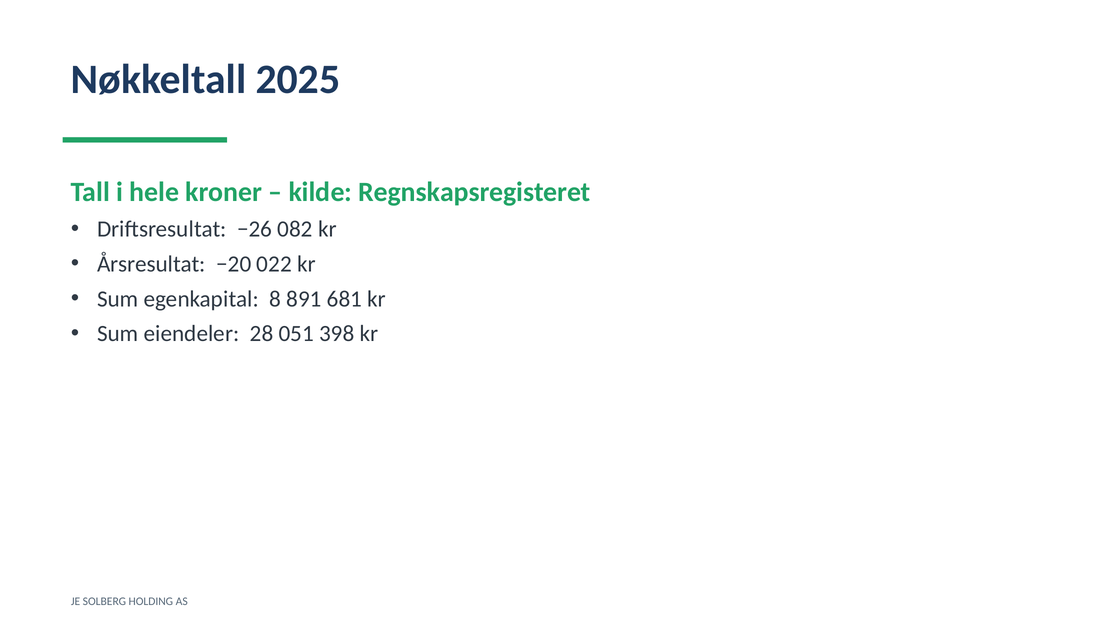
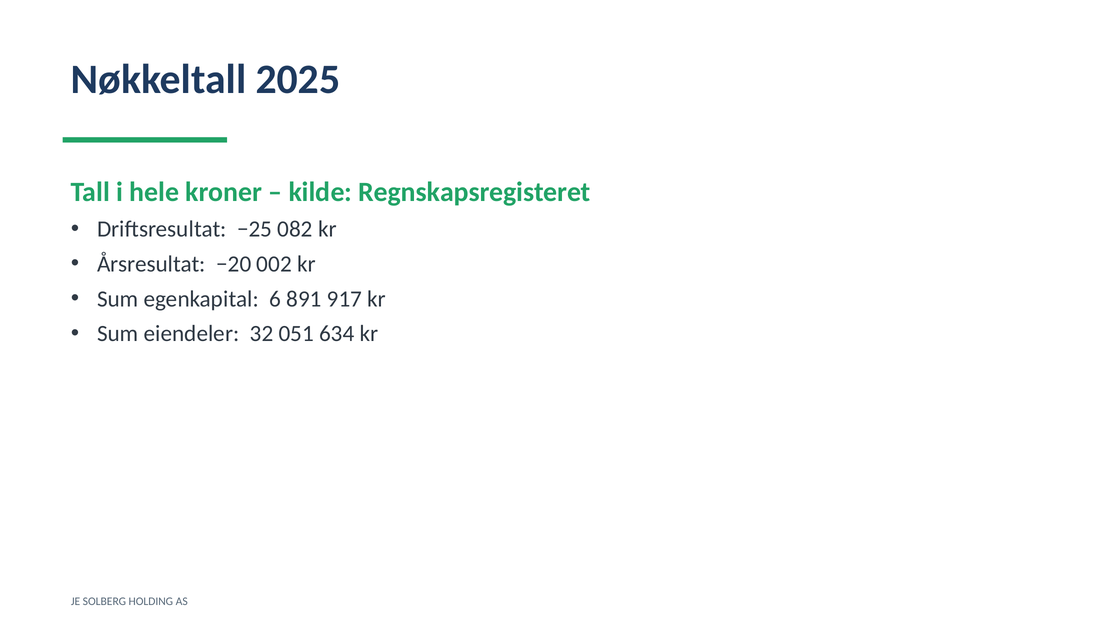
−26: −26 -> −25
022: 022 -> 002
8: 8 -> 6
681: 681 -> 917
28: 28 -> 32
398: 398 -> 634
